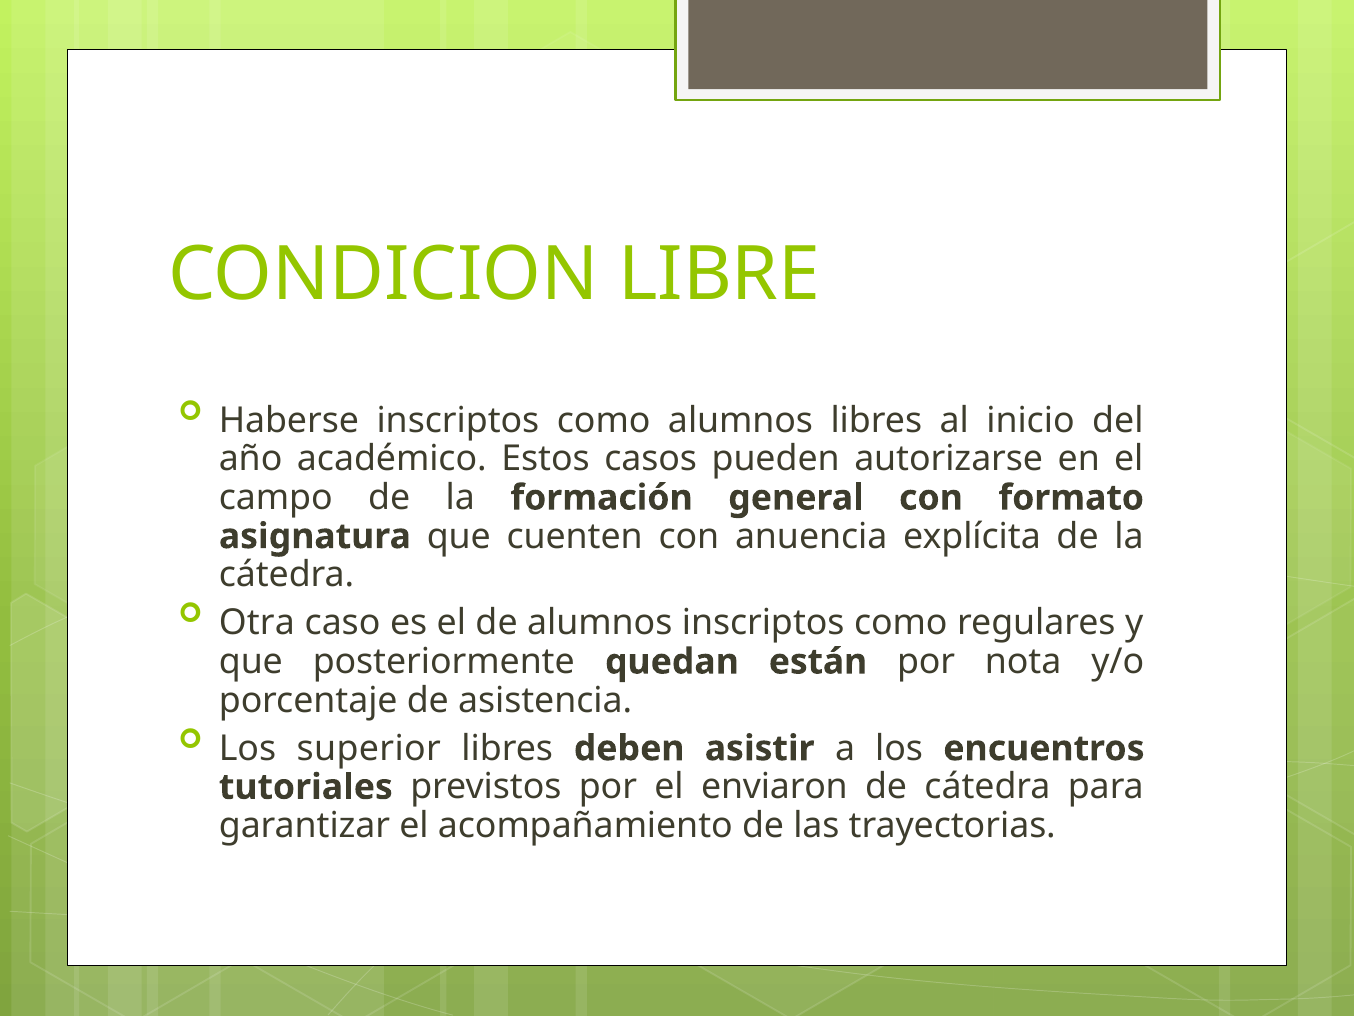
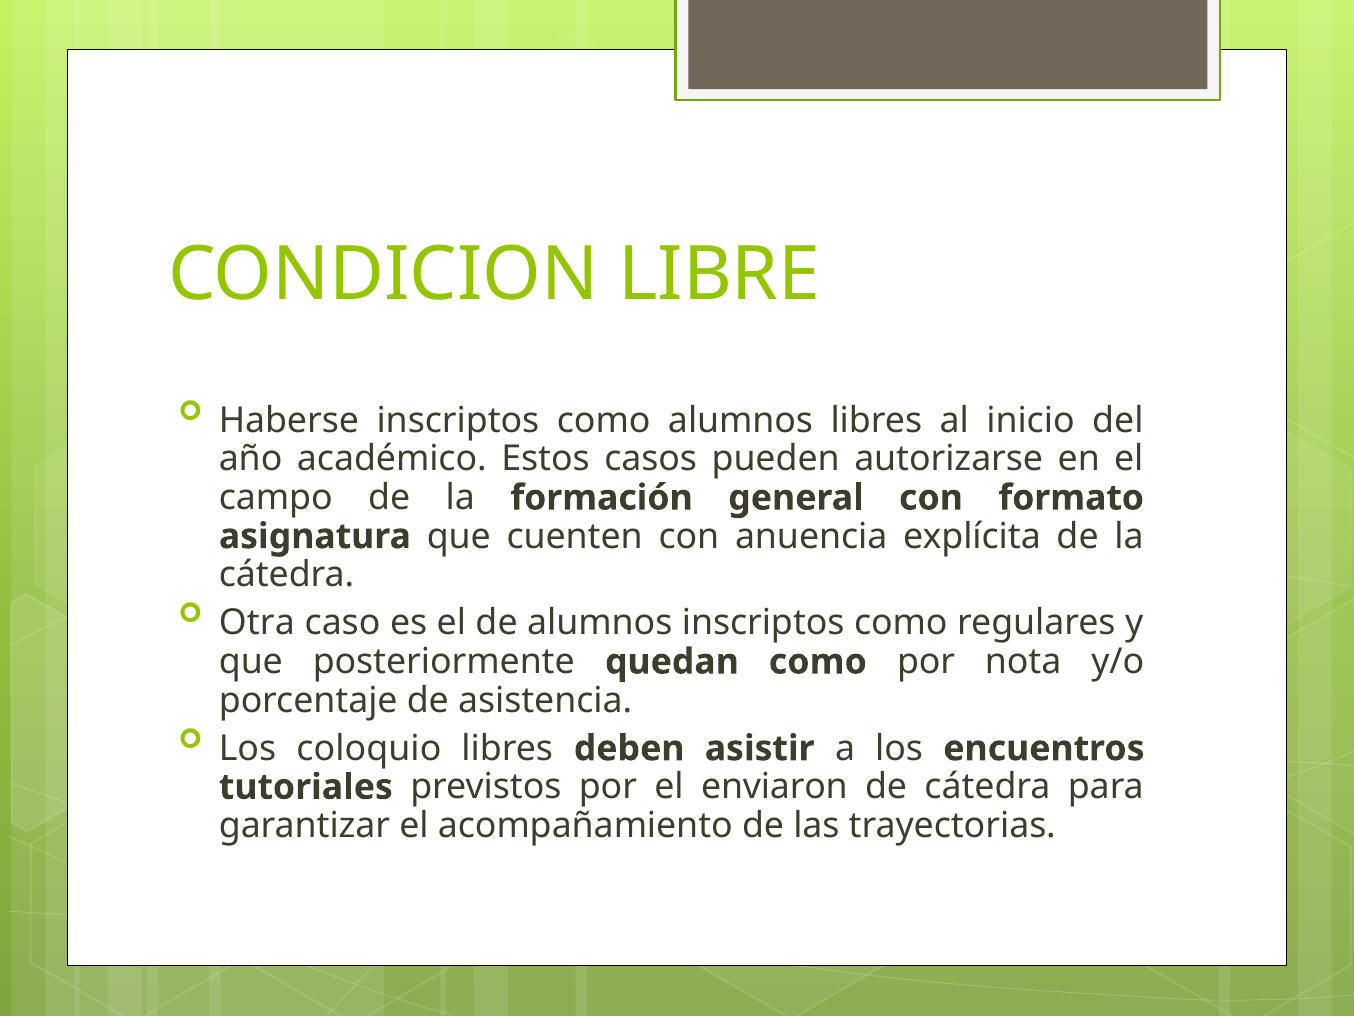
quedan están: están -> como
superior: superior -> coloquio
